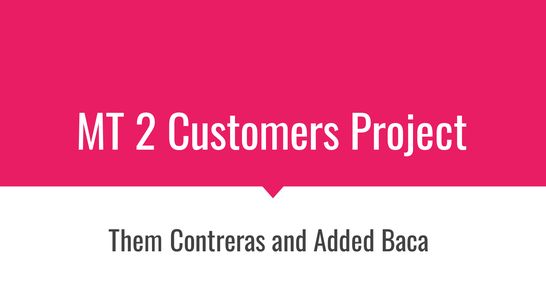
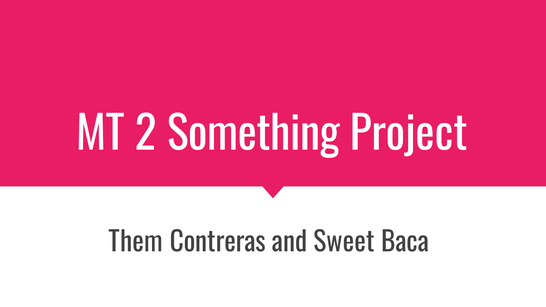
Customers: Customers -> Something
Added: Added -> Sweet
